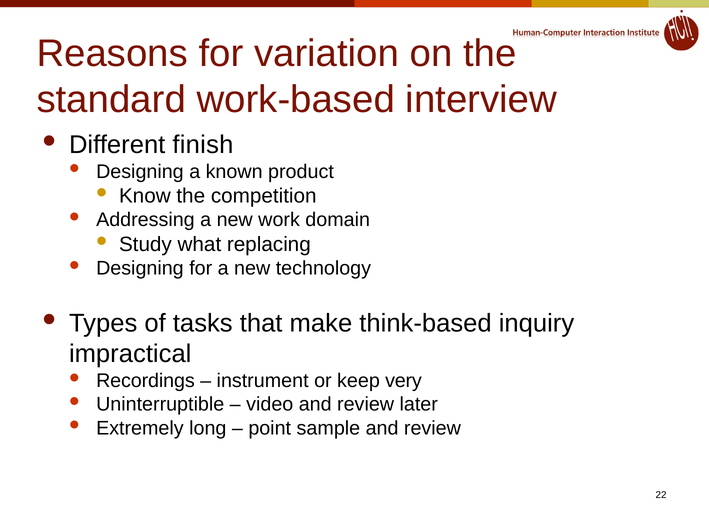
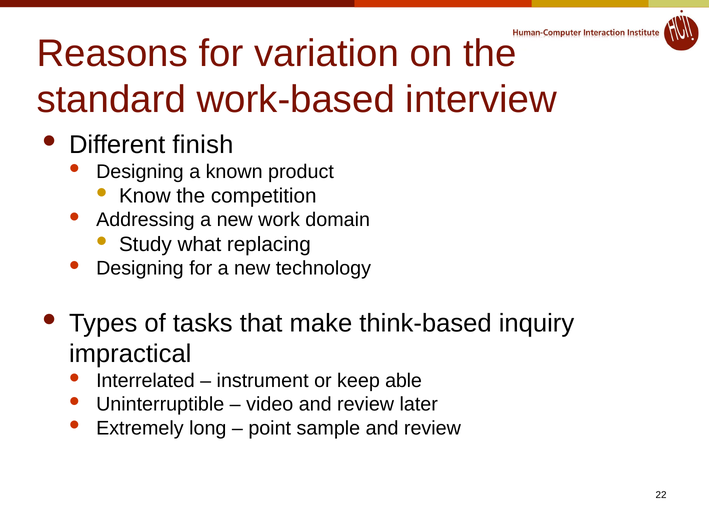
Recordings: Recordings -> Interrelated
very: very -> able
